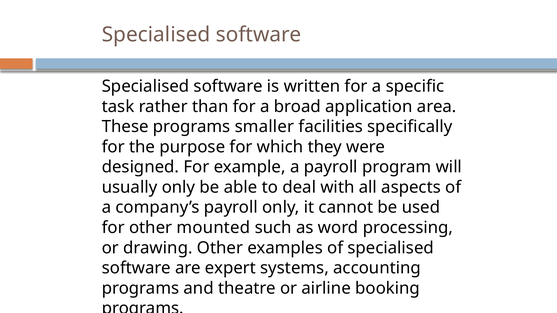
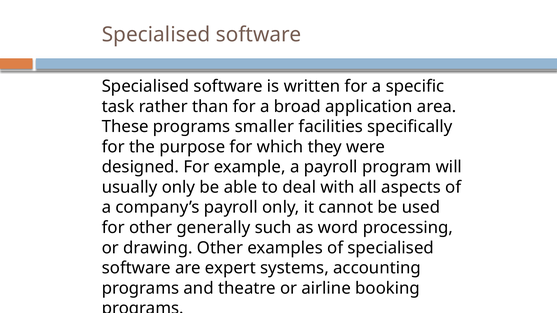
mounted: mounted -> generally
